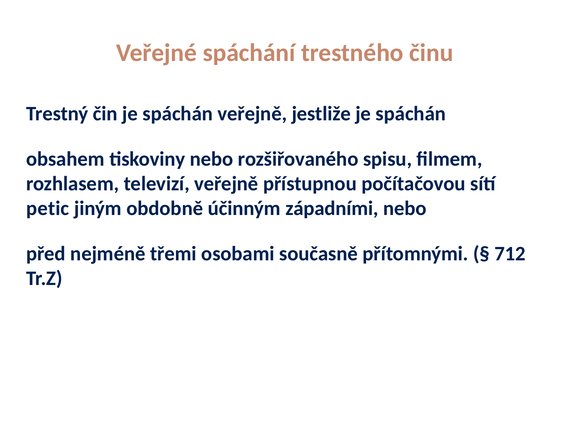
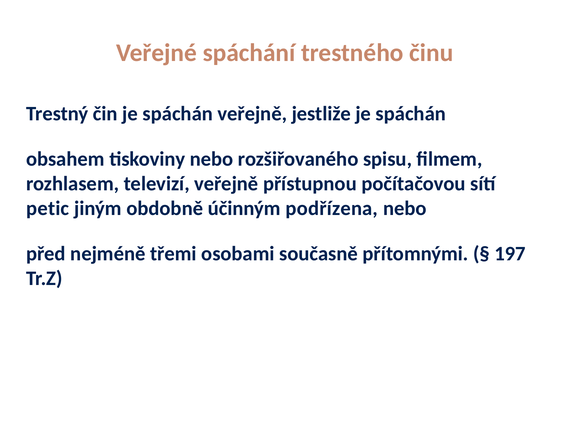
západními: západními -> podřízena
712: 712 -> 197
